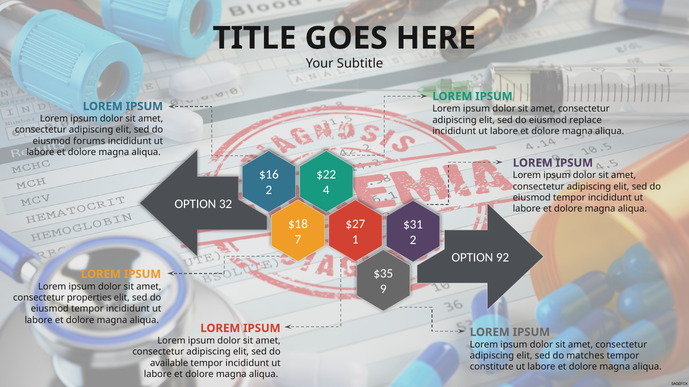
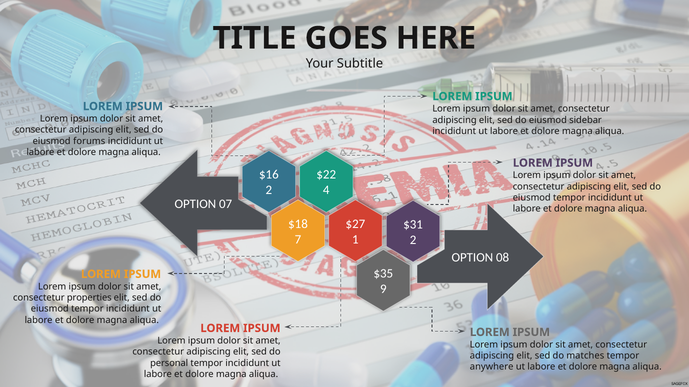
replace: replace -> sidebar
32: 32 -> 07
92: 92 -> 08
available: available -> personal
constitute: constitute -> anywhere
